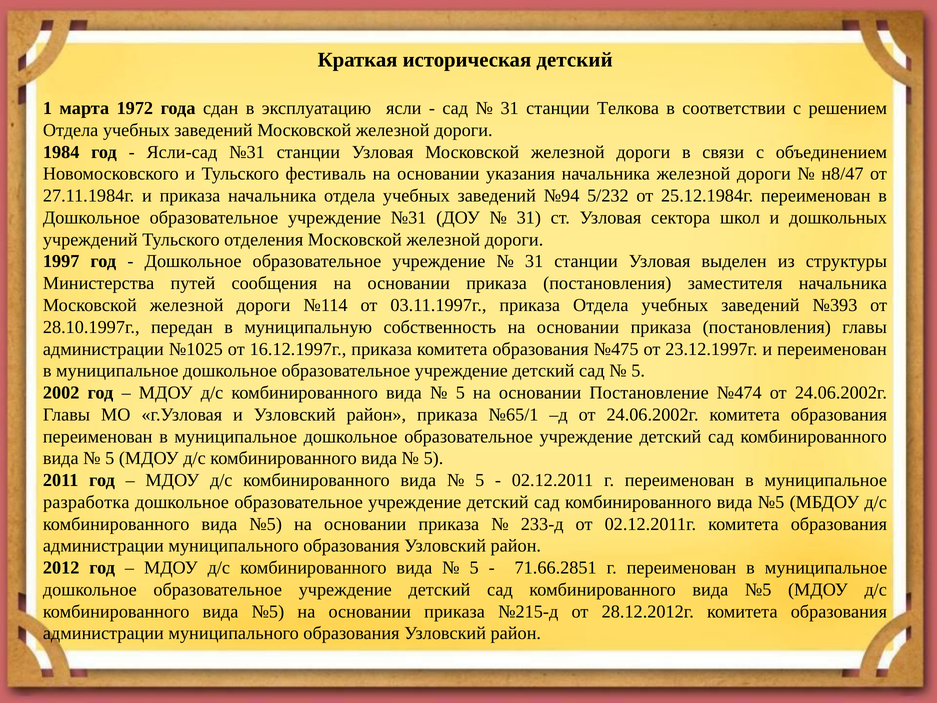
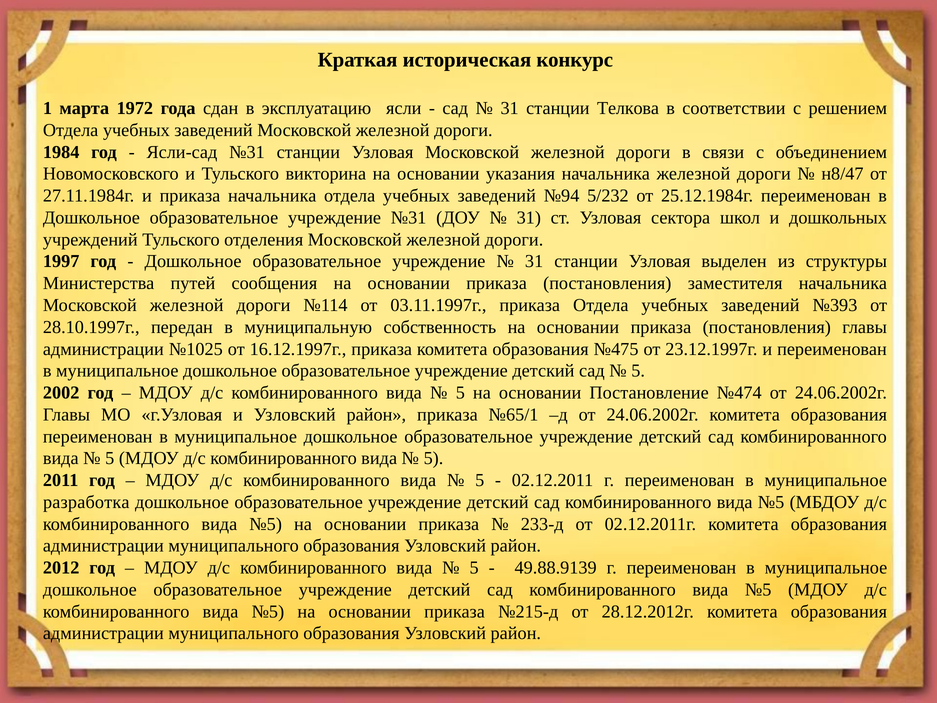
историческая детский: детский -> конкурс
фестиваль: фестиваль -> викторина
71.66.2851: 71.66.2851 -> 49.88.9139
